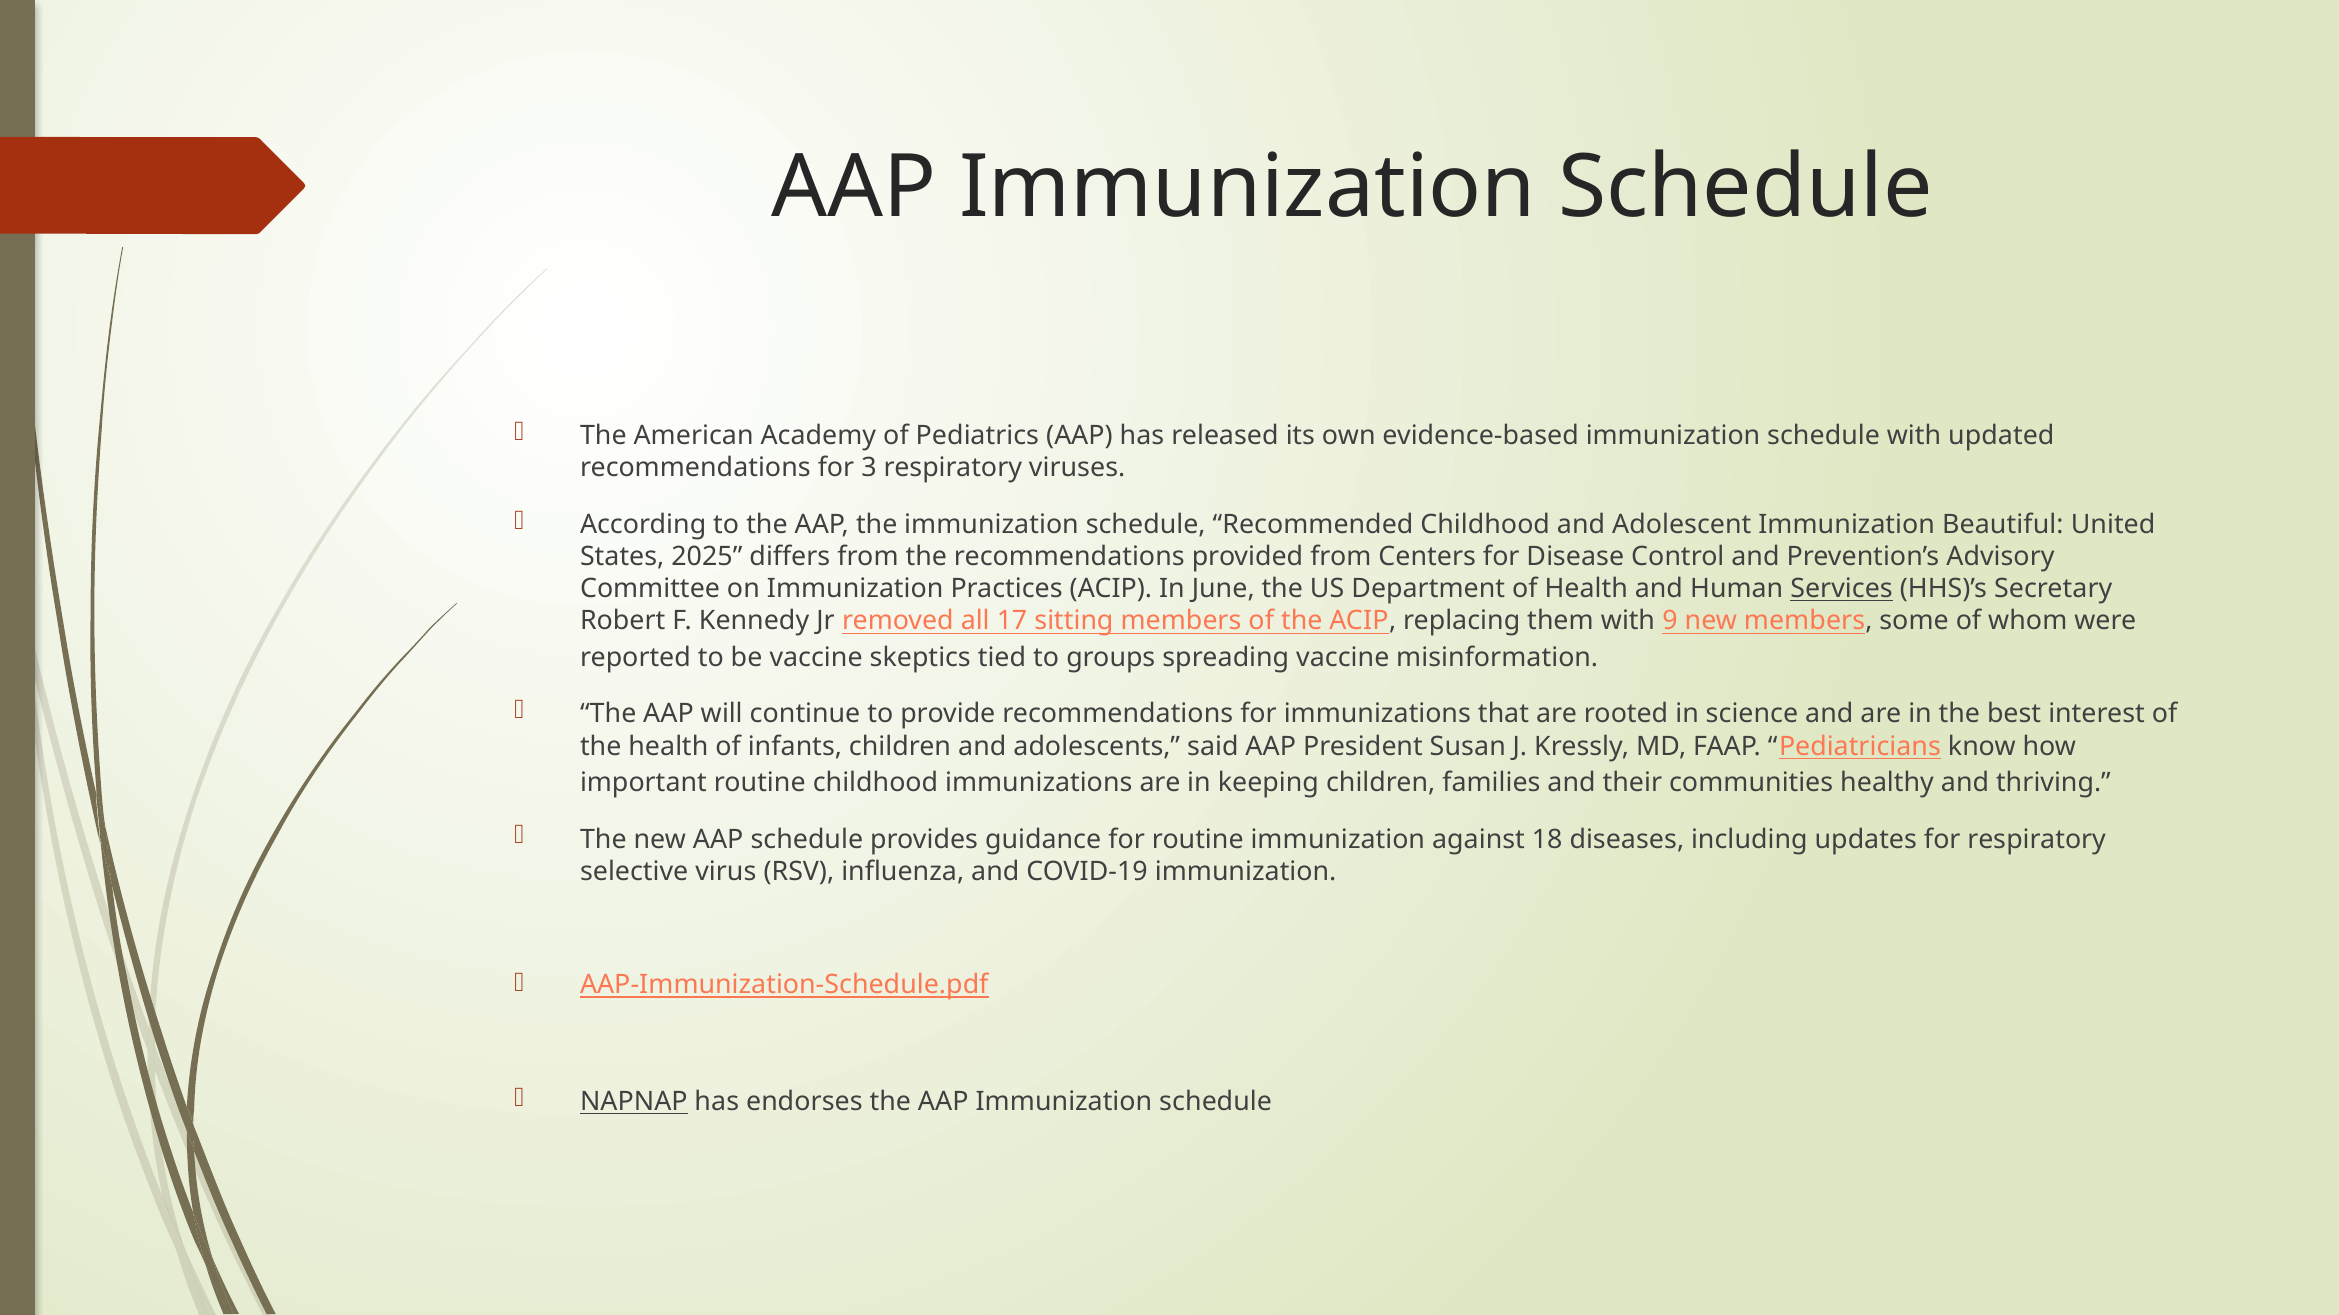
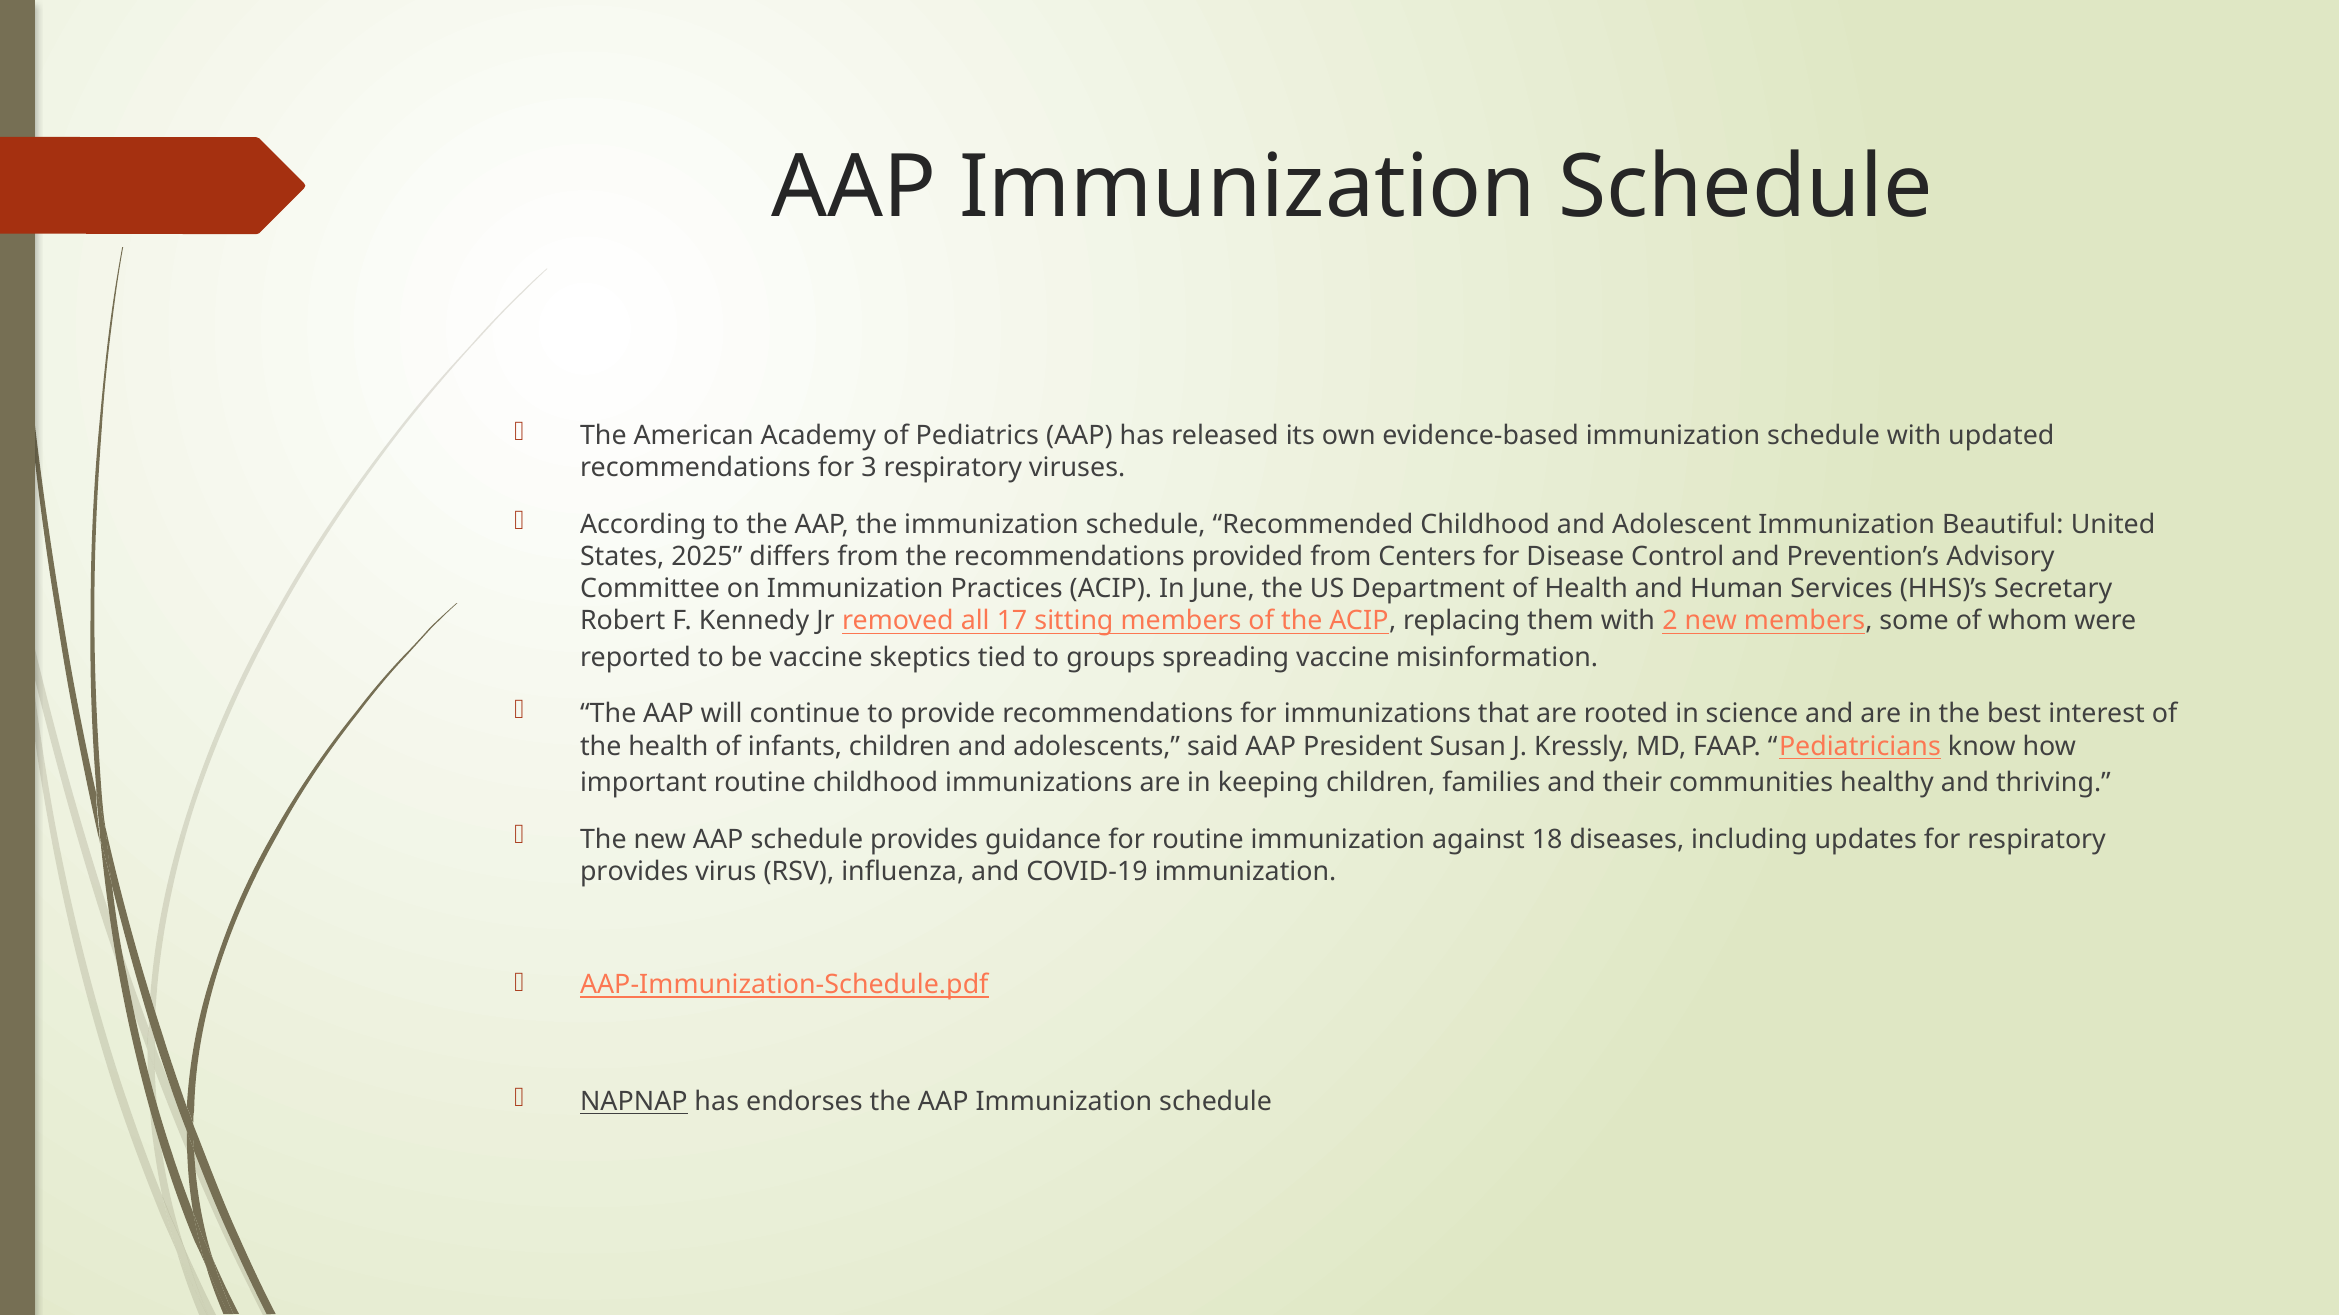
Services underline: present -> none
9: 9 -> 2
selective at (634, 872): selective -> provides
